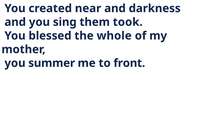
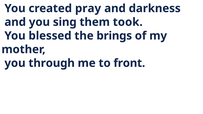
near: near -> pray
whole: whole -> brings
summer: summer -> through
